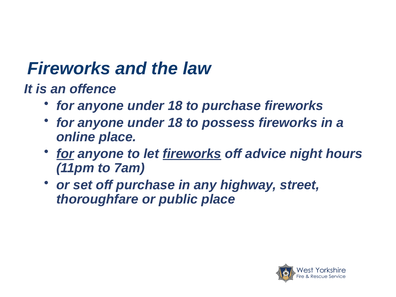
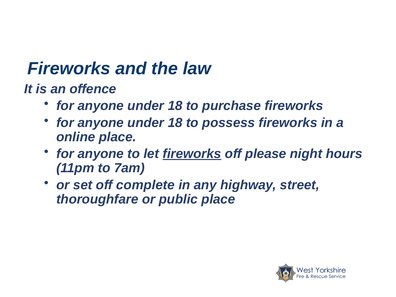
for at (65, 154) underline: present -> none
advice: advice -> please
off purchase: purchase -> complete
